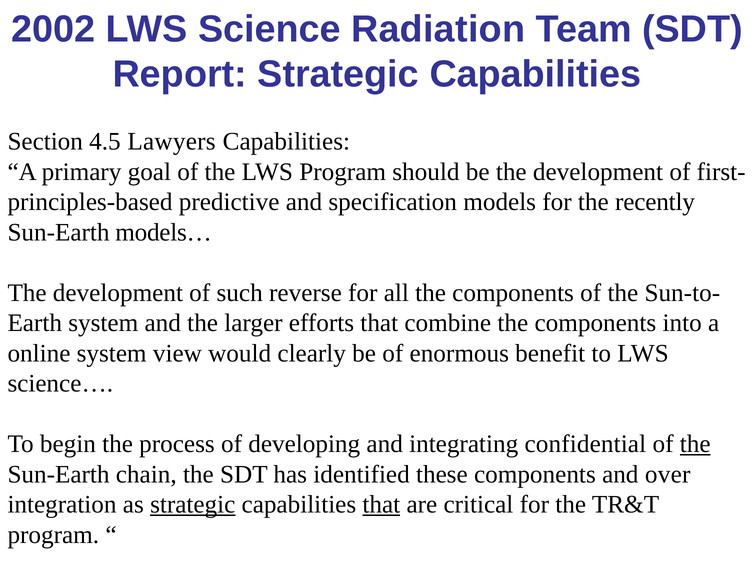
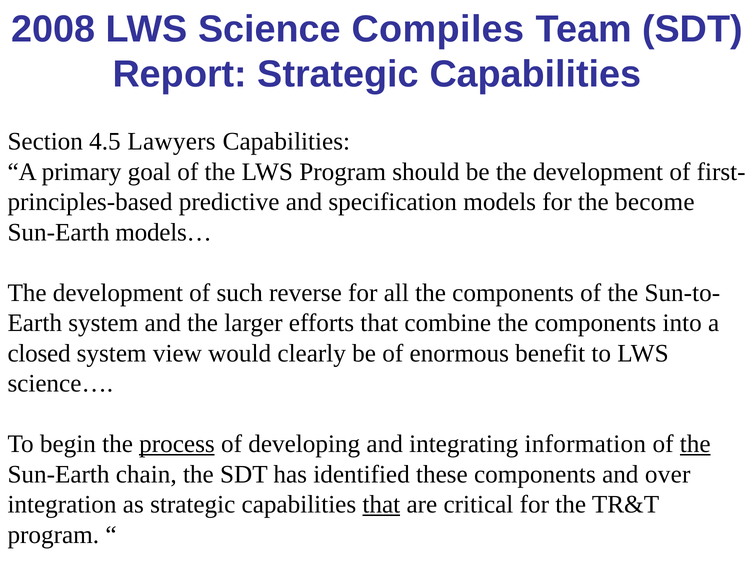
2002: 2002 -> 2008
Radiation: Radiation -> Compiles
recently: recently -> become
online: online -> closed
process underline: none -> present
confidential: confidential -> information
strategic at (193, 504) underline: present -> none
